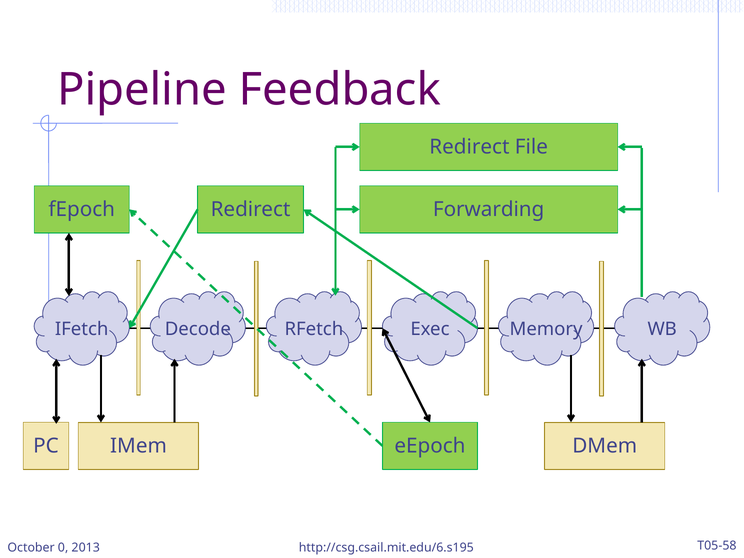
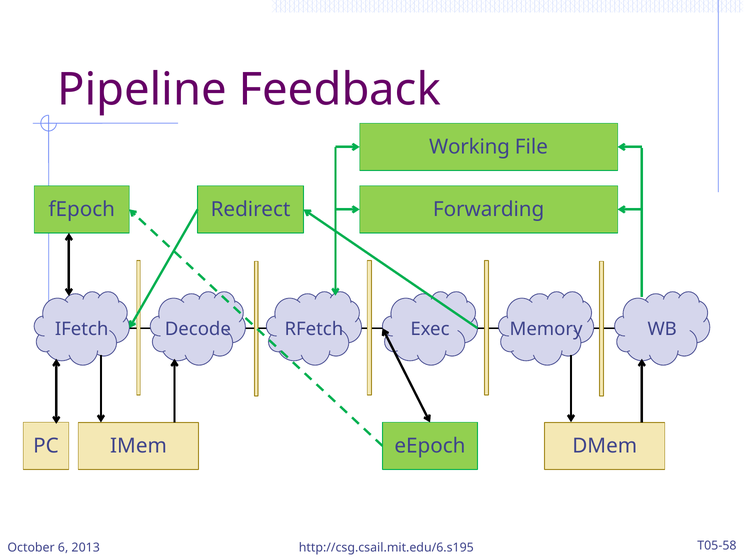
Redirect at (469, 147): Redirect -> Working
0: 0 -> 6
